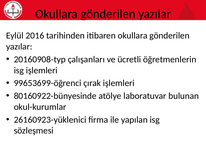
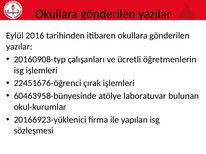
99653699-öğrenci: 99653699-öğrenci -> 22451676-öğrenci
80160922-bünyesinde: 80160922-bünyesinde -> 60463958-bünyesinde
26160923-yüklenici: 26160923-yüklenici -> 20166923-yüklenici
